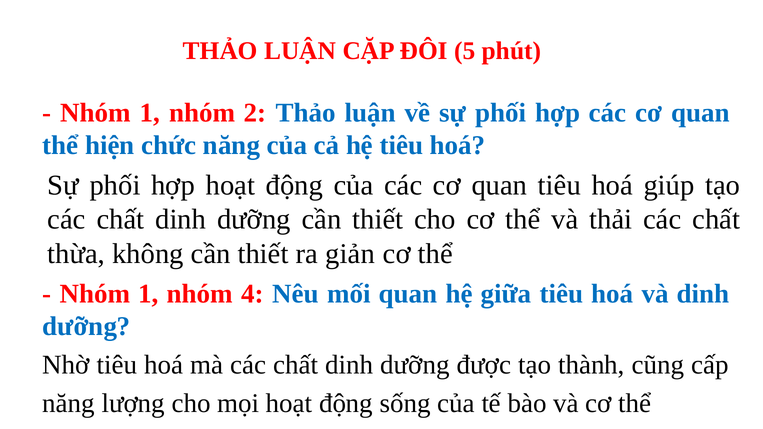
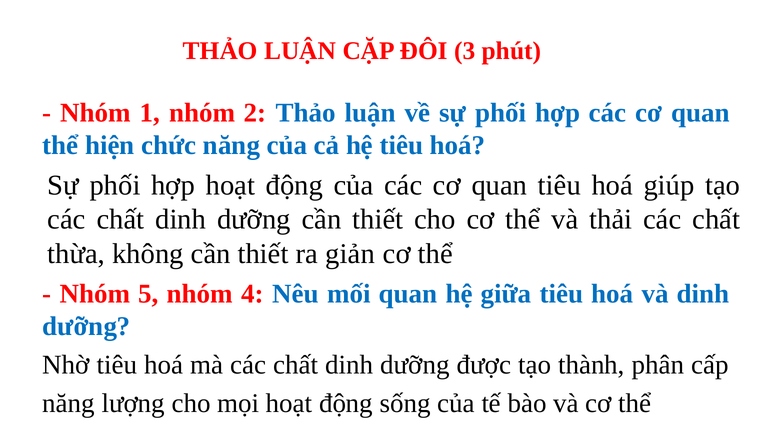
5: 5 -> 3
1 at (149, 294): 1 -> 5
cũng: cũng -> phân
